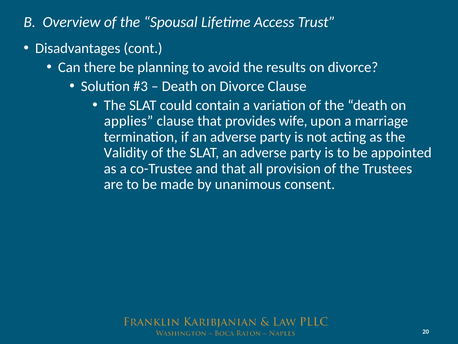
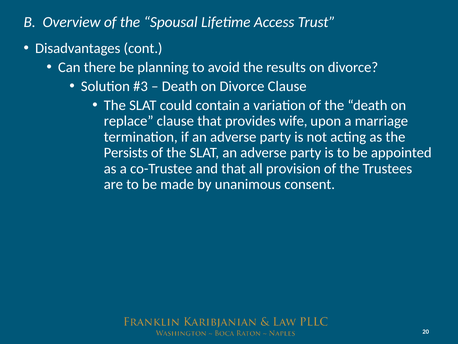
applies: applies -> replace
Validity: Validity -> Persists
